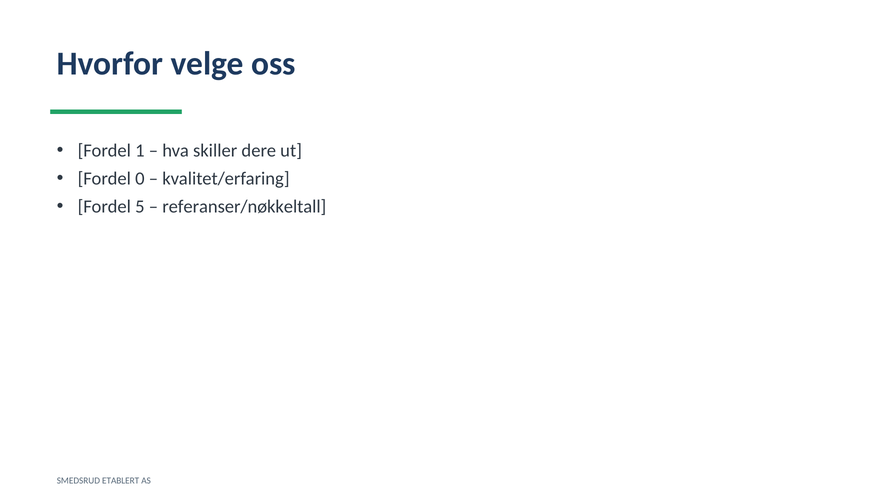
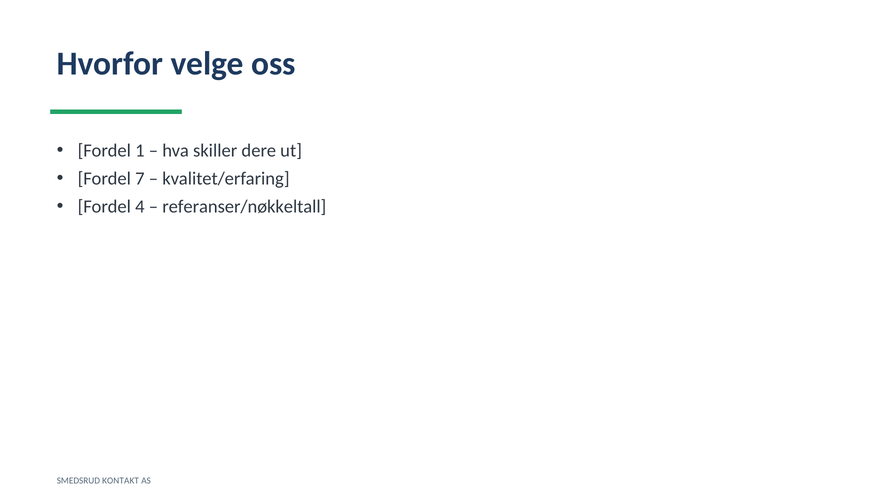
0: 0 -> 7
5: 5 -> 4
ETABLERT: ETABLERT -> KONTAKT
